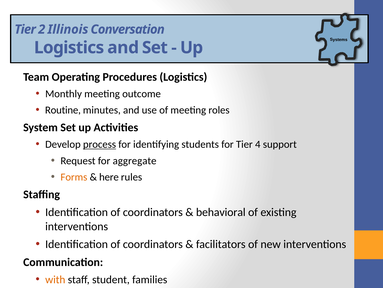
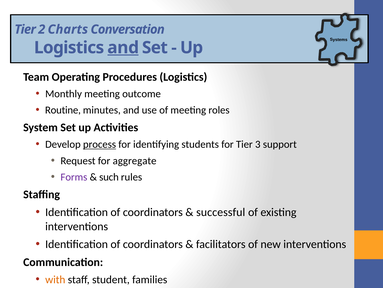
Illinois: Illinois -> Charts
and at (123, 48) underline: none -> present
4: 4 -> 3
Forms colour: orange -> purple
here: here -> such
behavioral: behavioral -> successful
